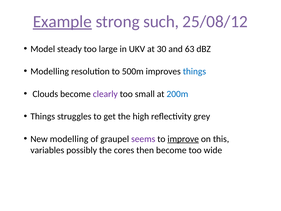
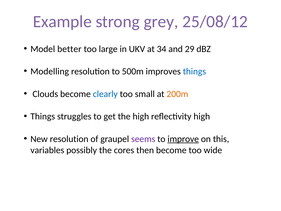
Example underline: present -> none
such: such -> grey
steady: steady -> better
30: 30 -> 34
63: 63 -> 29
clearly colour: purple -> blue
200m colour: blue -> orange
reflectivity grey: grey -> high
New modelling: modelling -> resolution
